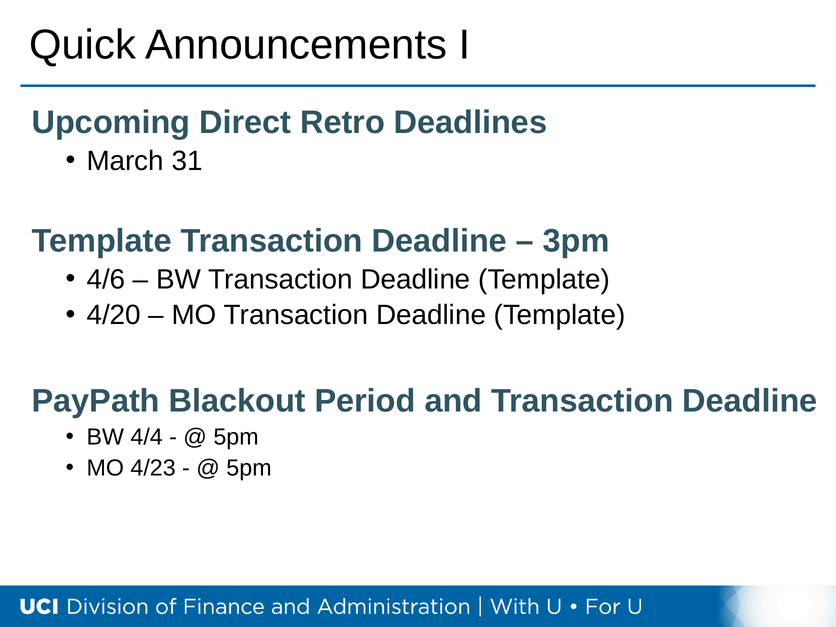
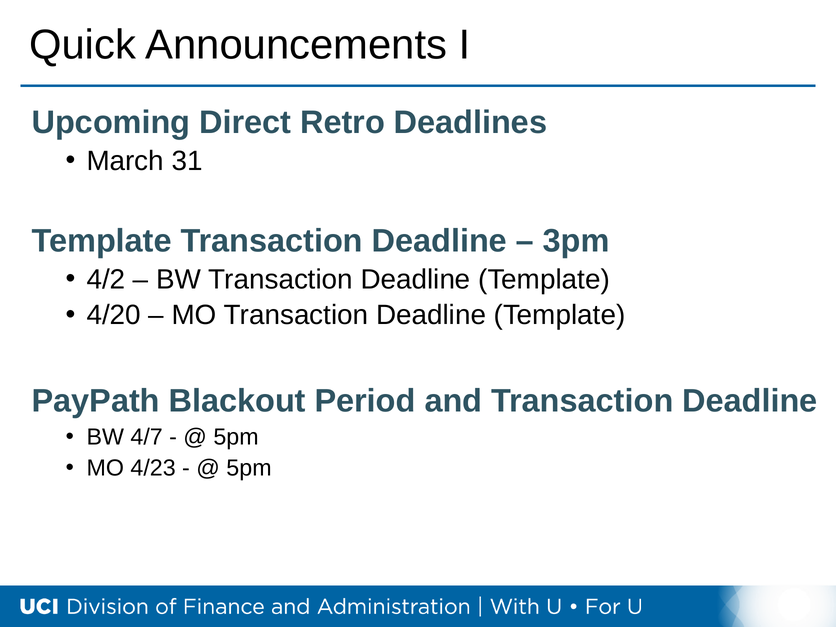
4/6: 4/6 -> 4/2
4/4: 4/4 -> 4/7
